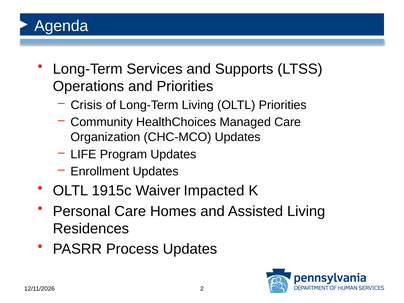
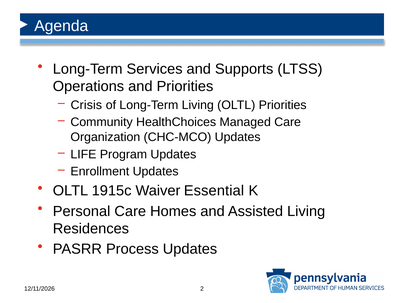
Impacted: Impacted -> Essential
